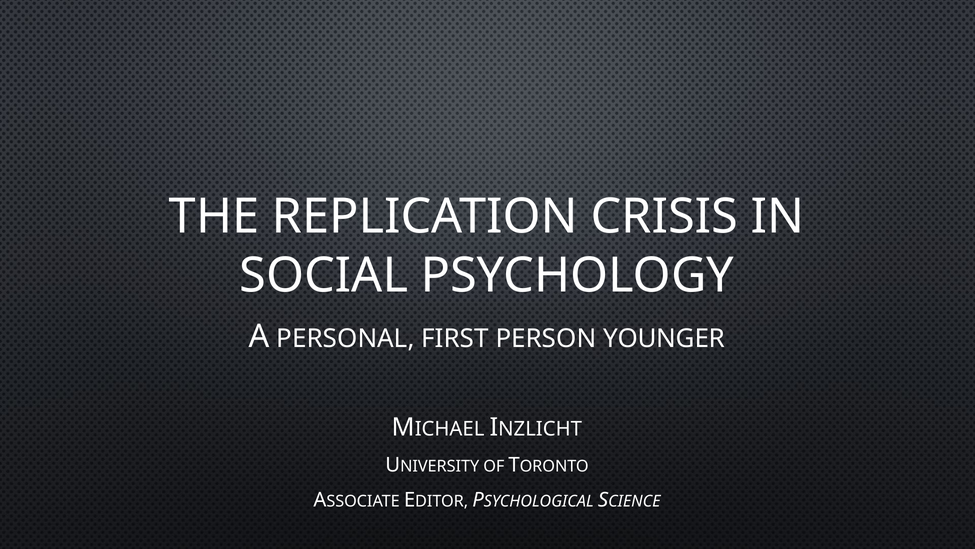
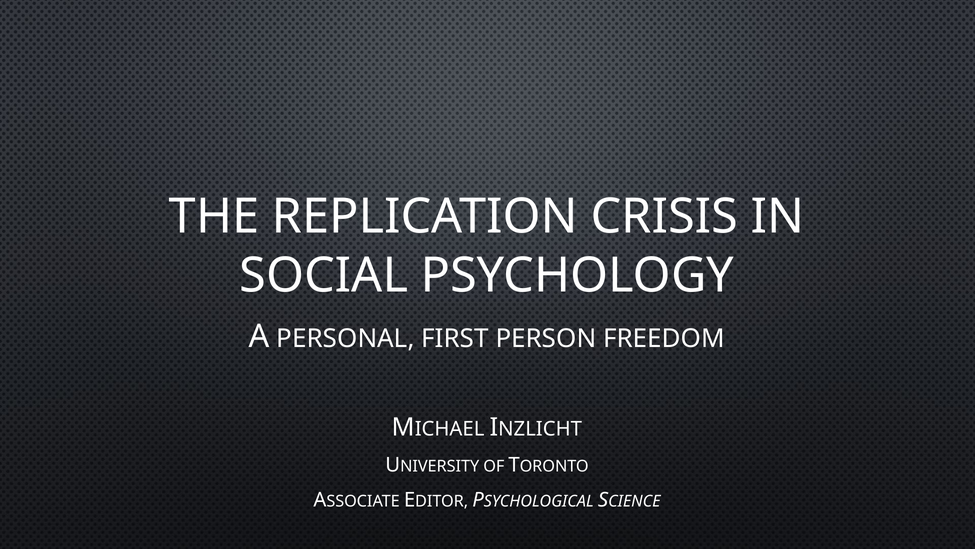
YOUNGER: YOUNGER -> FREEDOM
